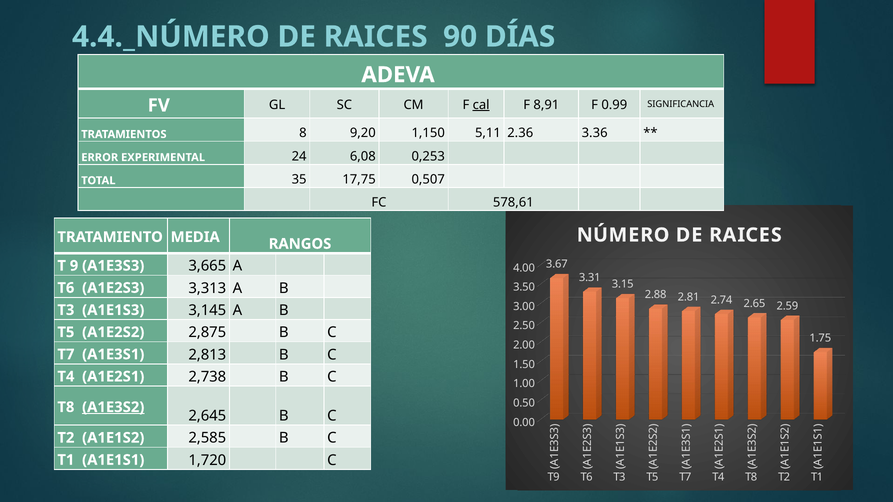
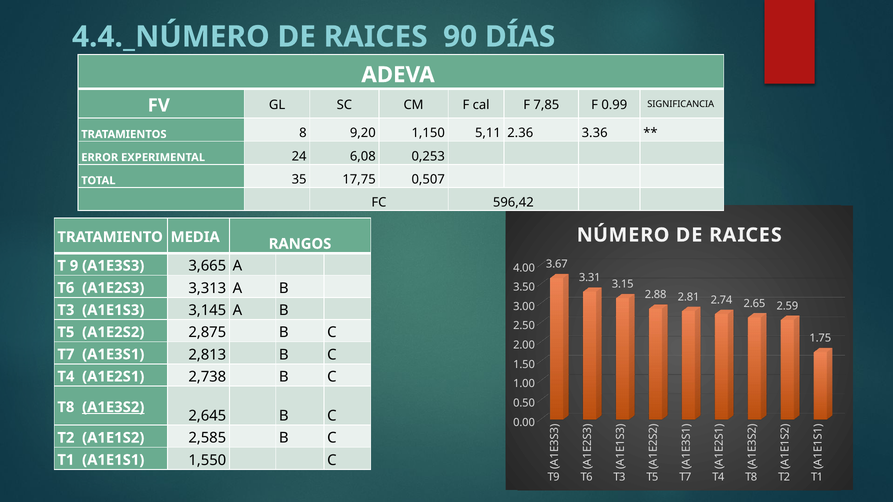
cal underline: present -> none
8,91: 8,91 -> 7,85
578,61: 578,61 -> 596,42
1,720: 1,720 -> 1,550
